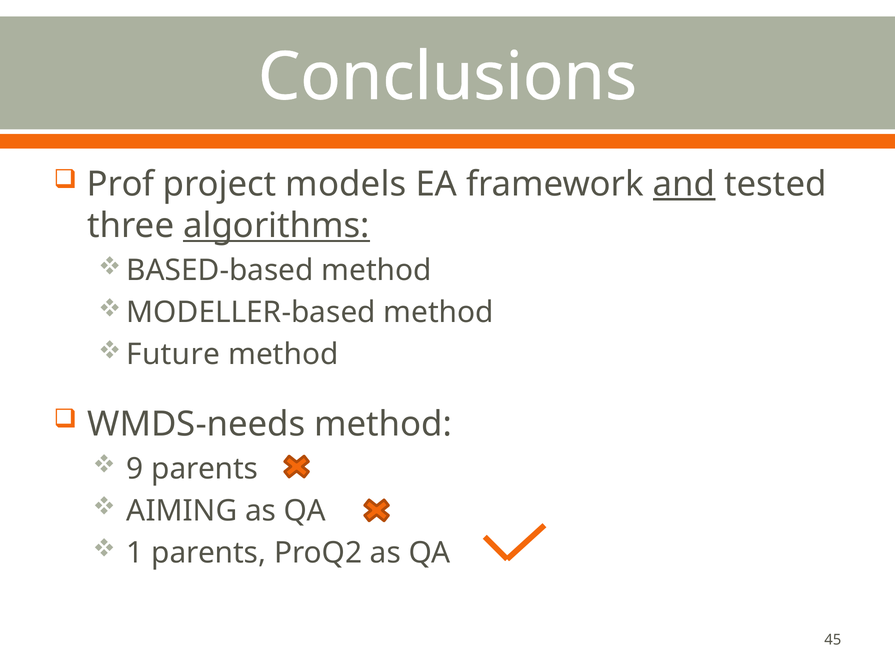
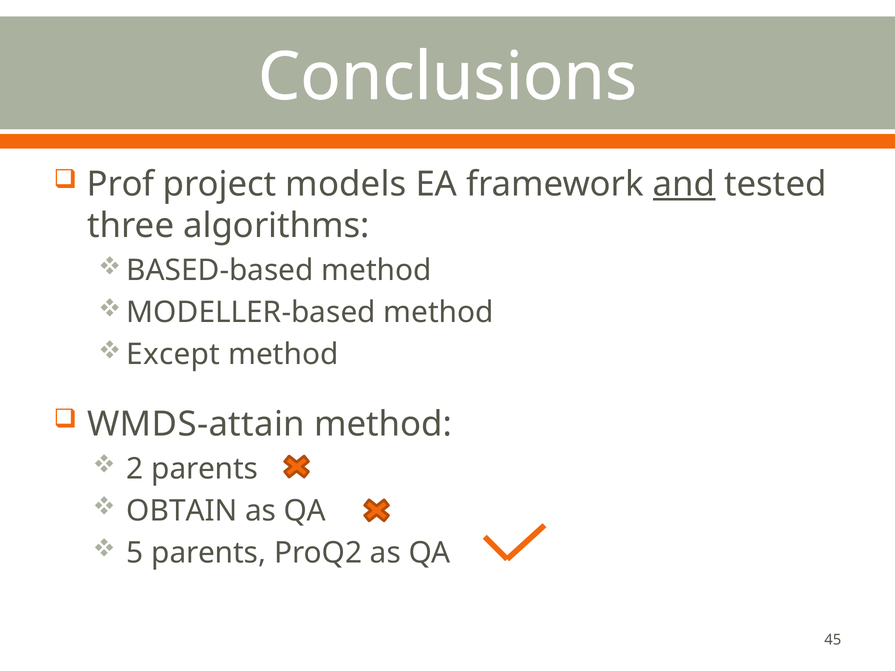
algorithms underline: present -> none
Future: Future -> Except
WMDS-needs: WMDS-needs -> WMDS-attain
9: 9 -> 2
AIMING: AIMING -> OBTAIN
1: 1 -> 5
